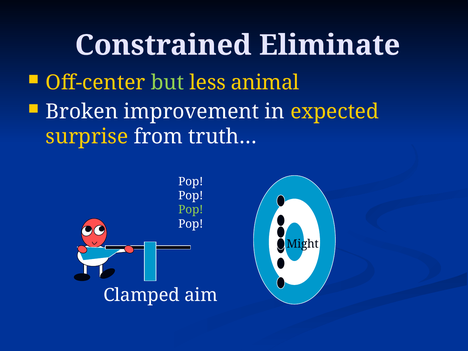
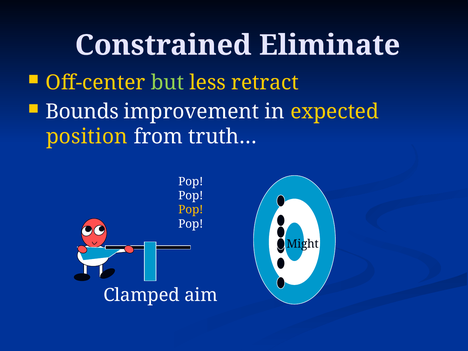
animal: animal -> retract
Broken: Broken -> Bounds
surprise: surprise -> position
Pop at (191, 210) colour: light green -> yellow
